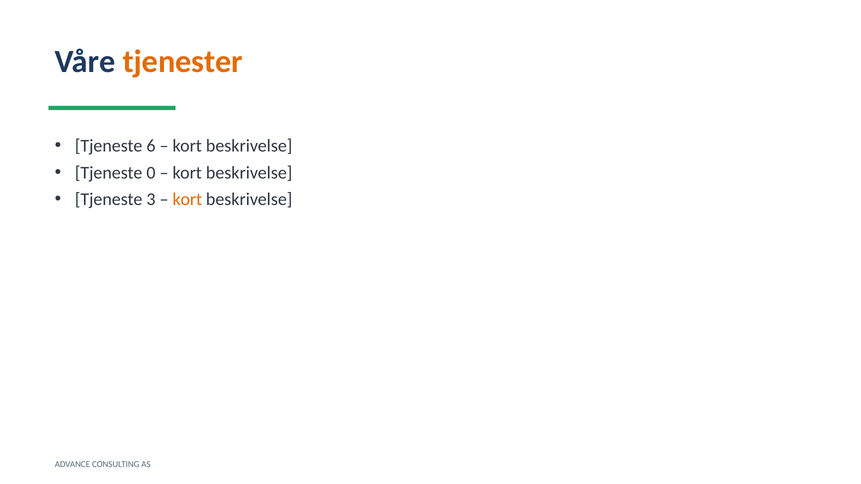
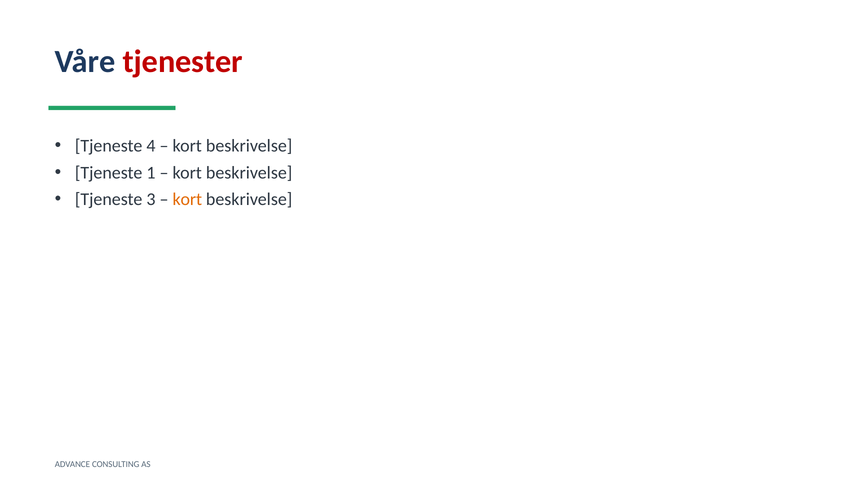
tjenester colour: orange -> red
6: 6 -> 4
0: 0 -> 1
